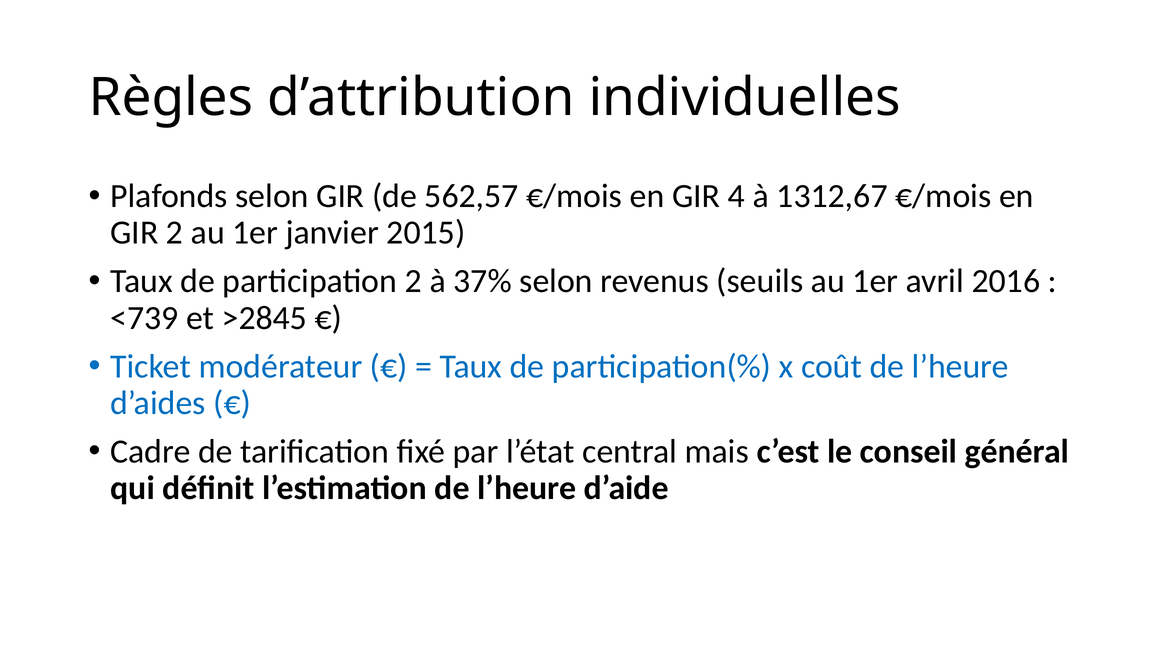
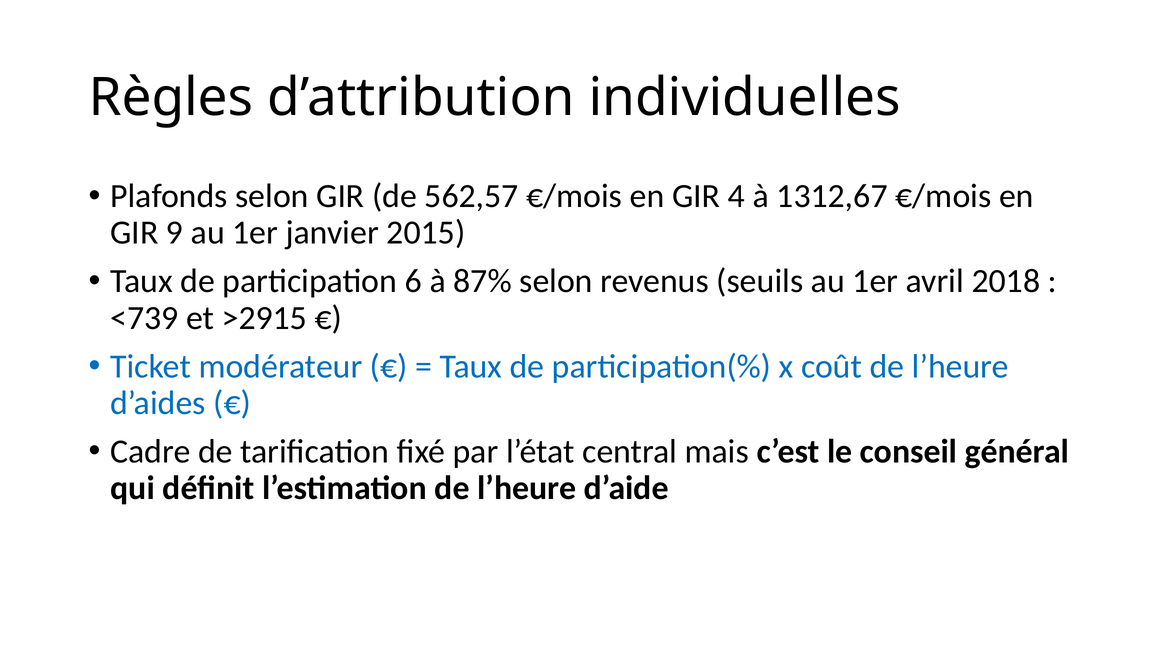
GIR 2: 2 -> 9
participation 2: 2 -> 6
37%: 37% -> 87%
2016: 2016 -> 2018
>2845: >2845 -> >2915
